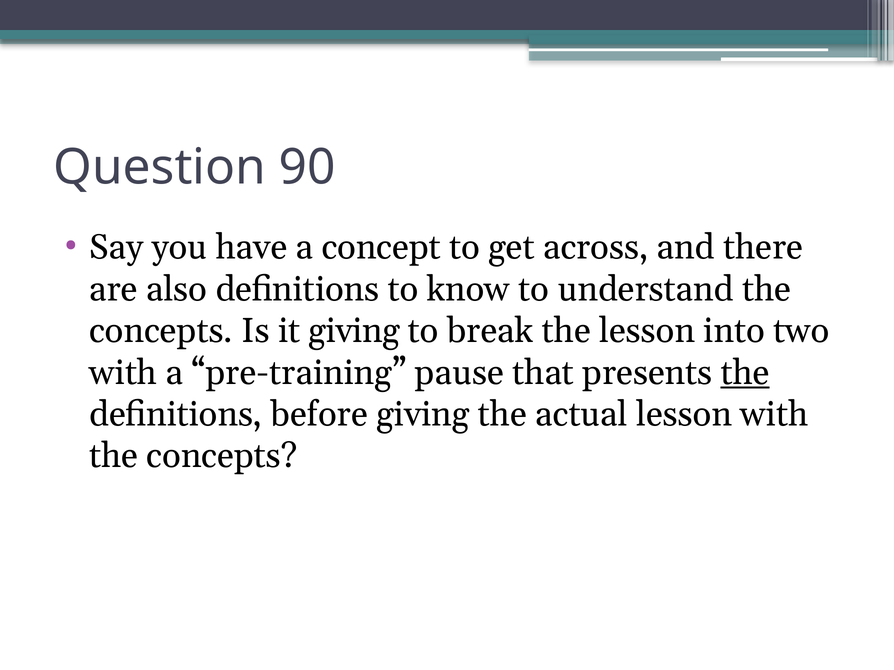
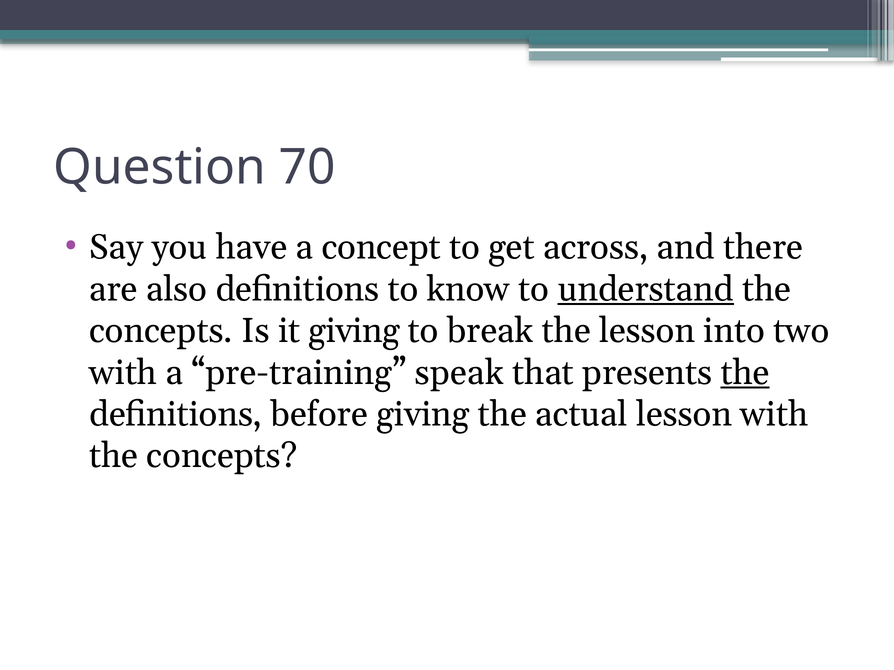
90: 90 -> 70
understand underline: none -> present
pause: pause -> speak
